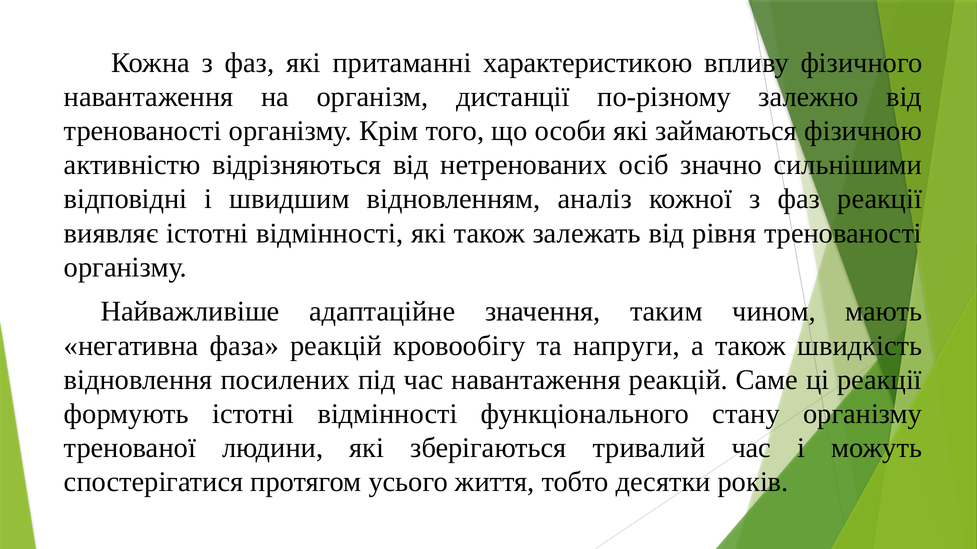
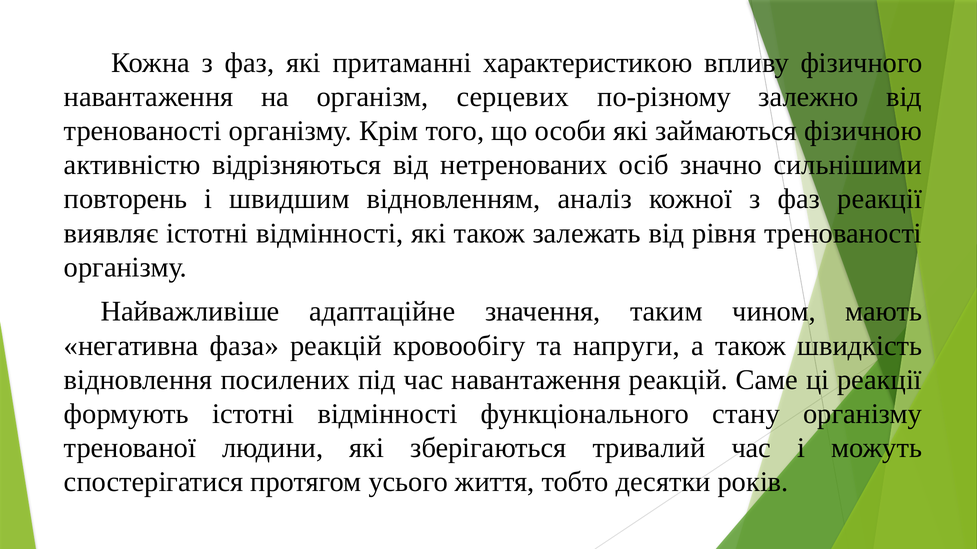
дистанції: дистанції -> серцевих
відповідні: відповідні -> повторень
